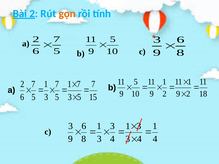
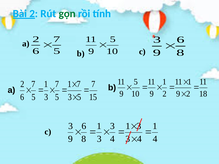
gọn colour: orange -> green
